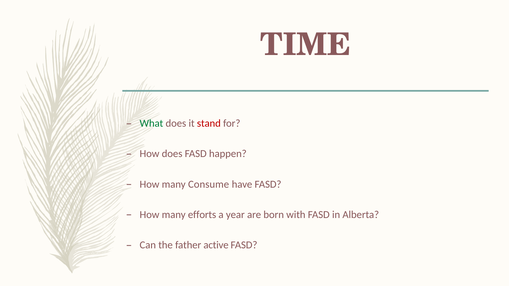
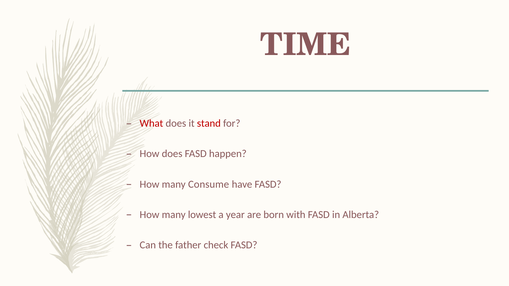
What colour: green -> red
efforts: efforts -> lowest
active: active -> check
